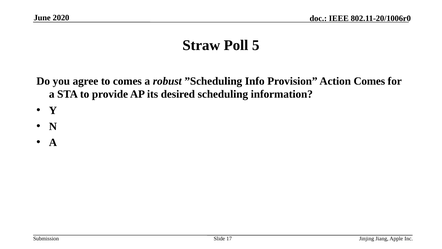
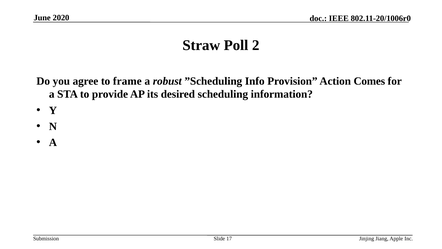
5: 5 -> 2
to comes: comes -> frame
